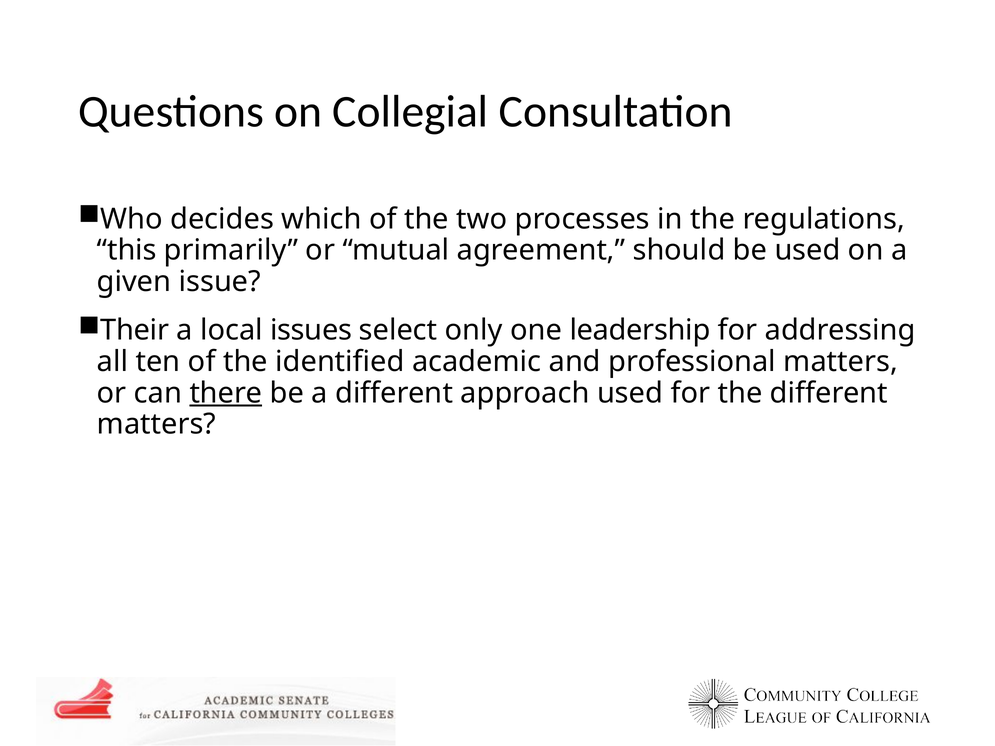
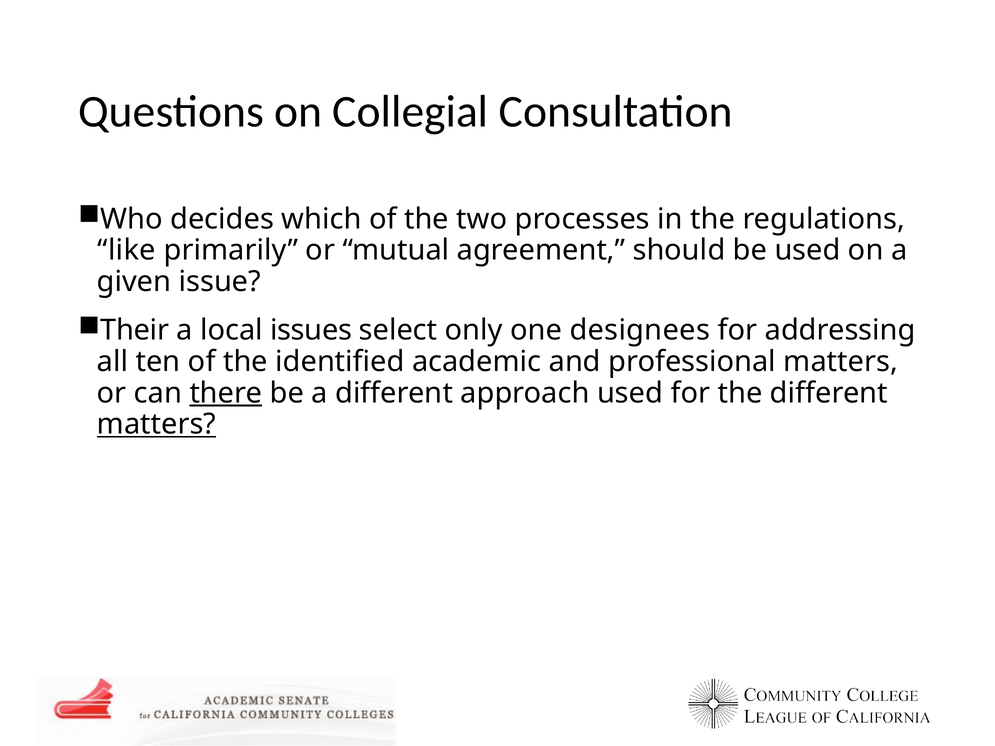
this: this -> like
leadership: leadership -> designees
matters at (157, 425) underline: none -> present
